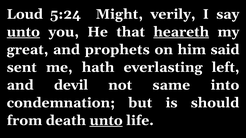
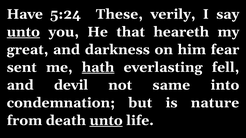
Loud: Loud -> Have
Might: Might -> These
heareth underline: present -> none
prophets: prophets -> darkness
said: said -> fear
hath underline: none -> present
left: left -> fell
should: should -> nature
